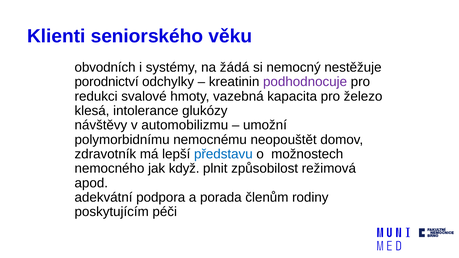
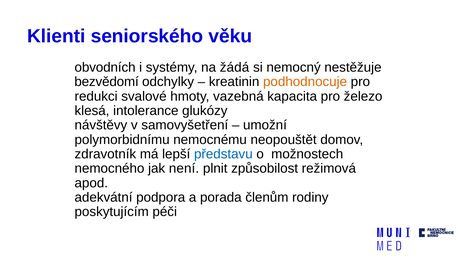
porodnictví: porodnictví -> bezvědomí
podhodnocuje colour: purple -> orange
automobilizmu: automobilizmu -> samovyšetření
když: když -> není
